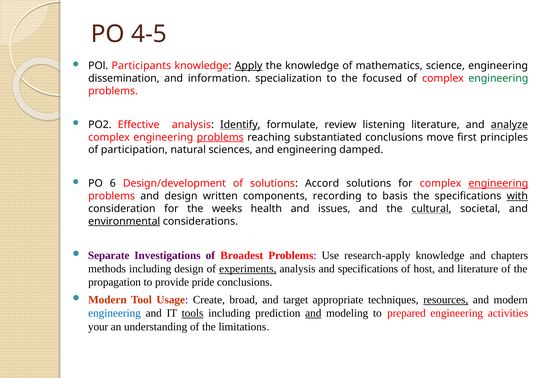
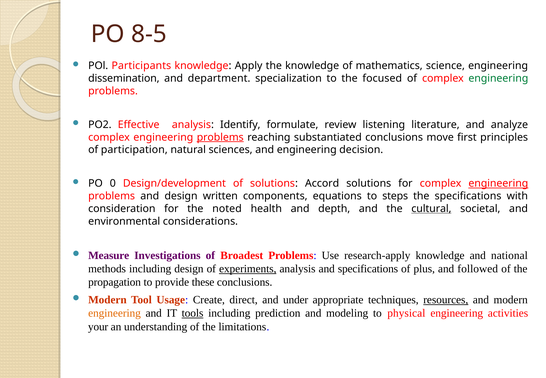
4-5: 4-5 -> 8-5
Apply underline: present -> none
information: information -> department
Identify underline: present -> none
analyze underline: present -> none
damped: damped -> decision
6: 6 -> 0
recording: recording -> equations
basis: basis -> steps
with underline: present -> none
weeks: weeks -> noted
issues: issues -> depth
environmental underline: present -> none
Separate: Separate -> Measure
chapters: chapters -> national
host: host -> plus
and literature: literature -> followed
pride: pride -> these
broad: broad -> direct
target: target -> under
engineering at (115, 313) colour: blue -> orange
and at (313, 313) underline: present -> none
prepared: prepared -> physical
